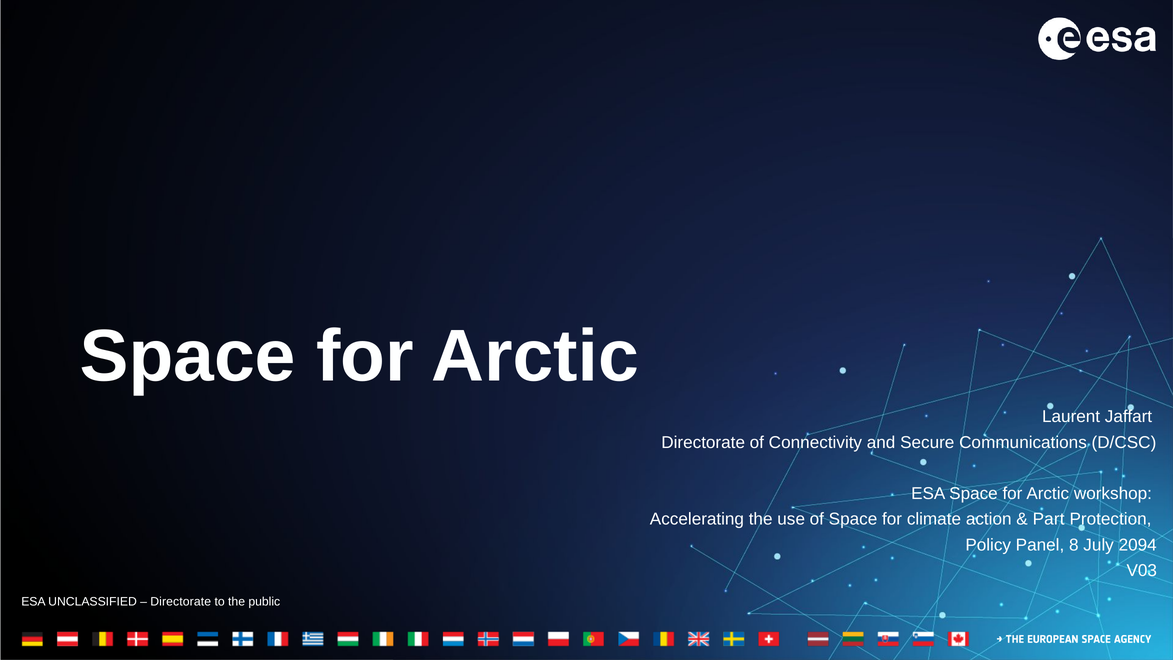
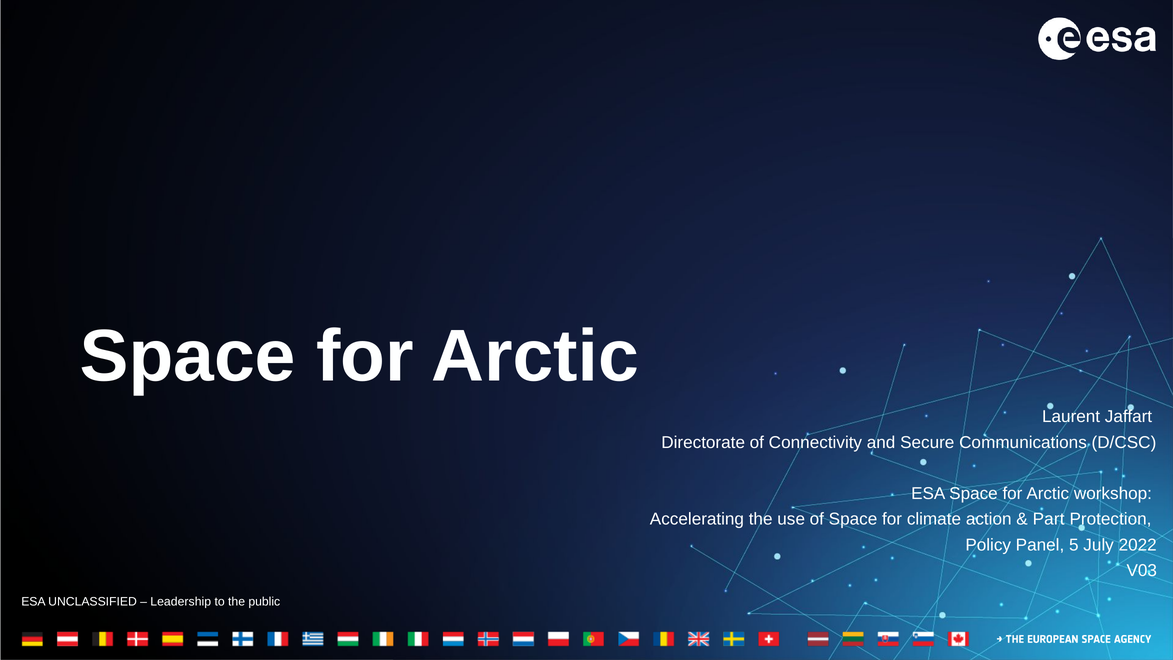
8: 8 -> 5
2094: 2094 -> 2022
Directorate at (181, 602): Directorate -> Leadership
